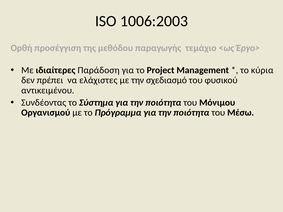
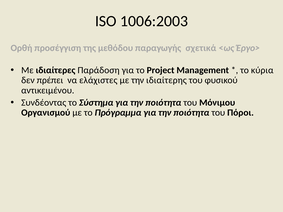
τεμάχιο: τεμάχιο -> σχετικά
σχεδιασμό: σχεδιασμό -> ιδιαίτερης
Μέσω: Μέσω -> Πόροι
